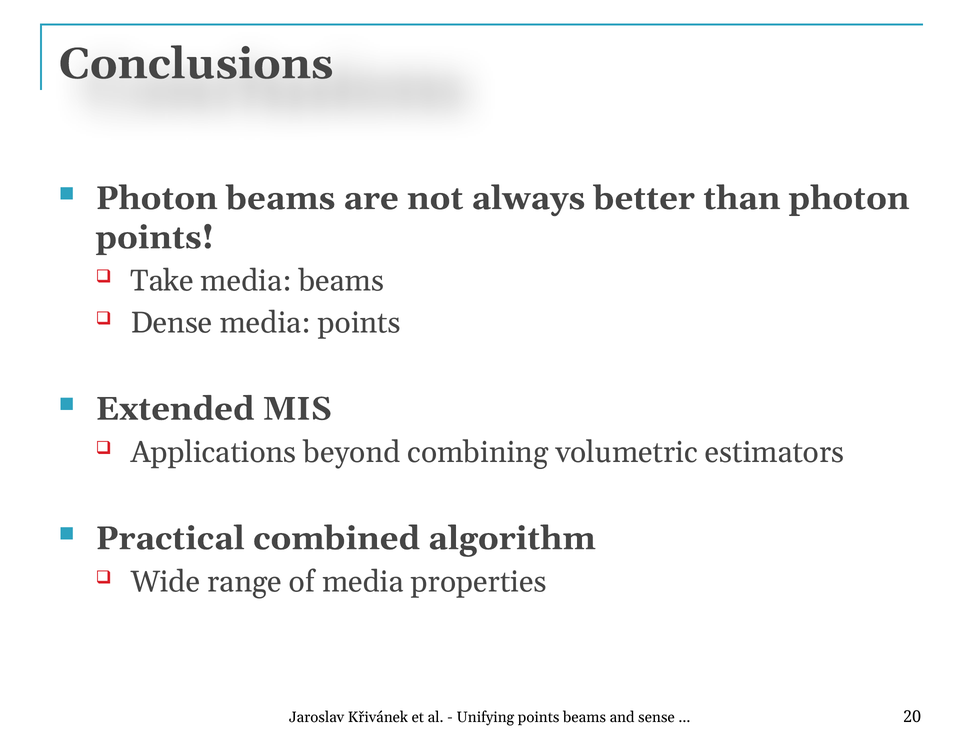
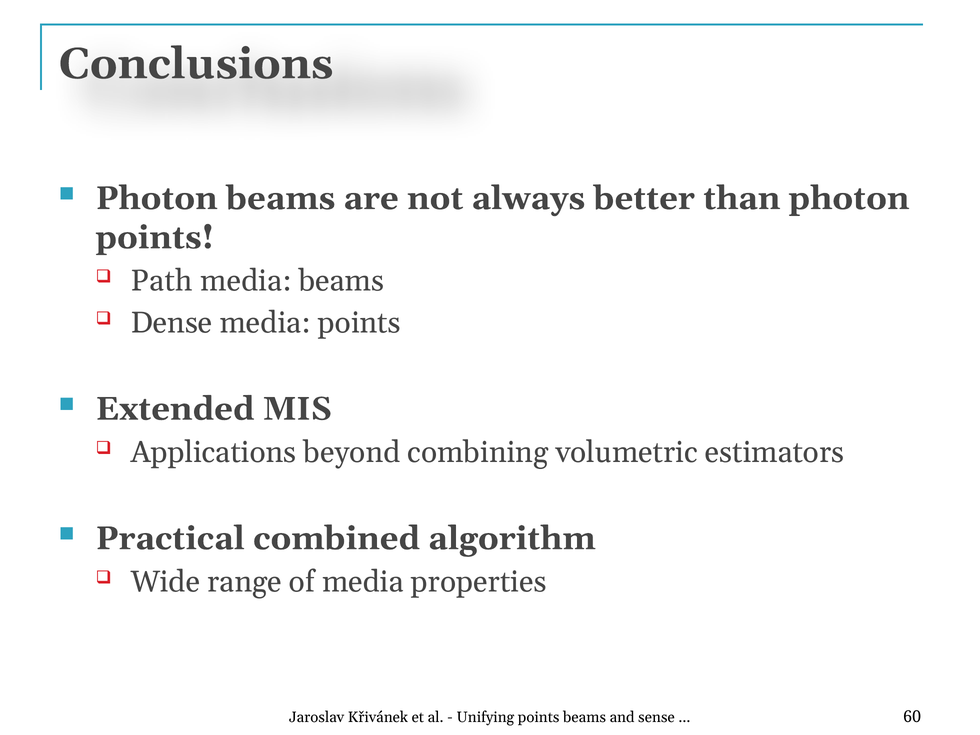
Take: Take -> Path
20: 20 -> 60
